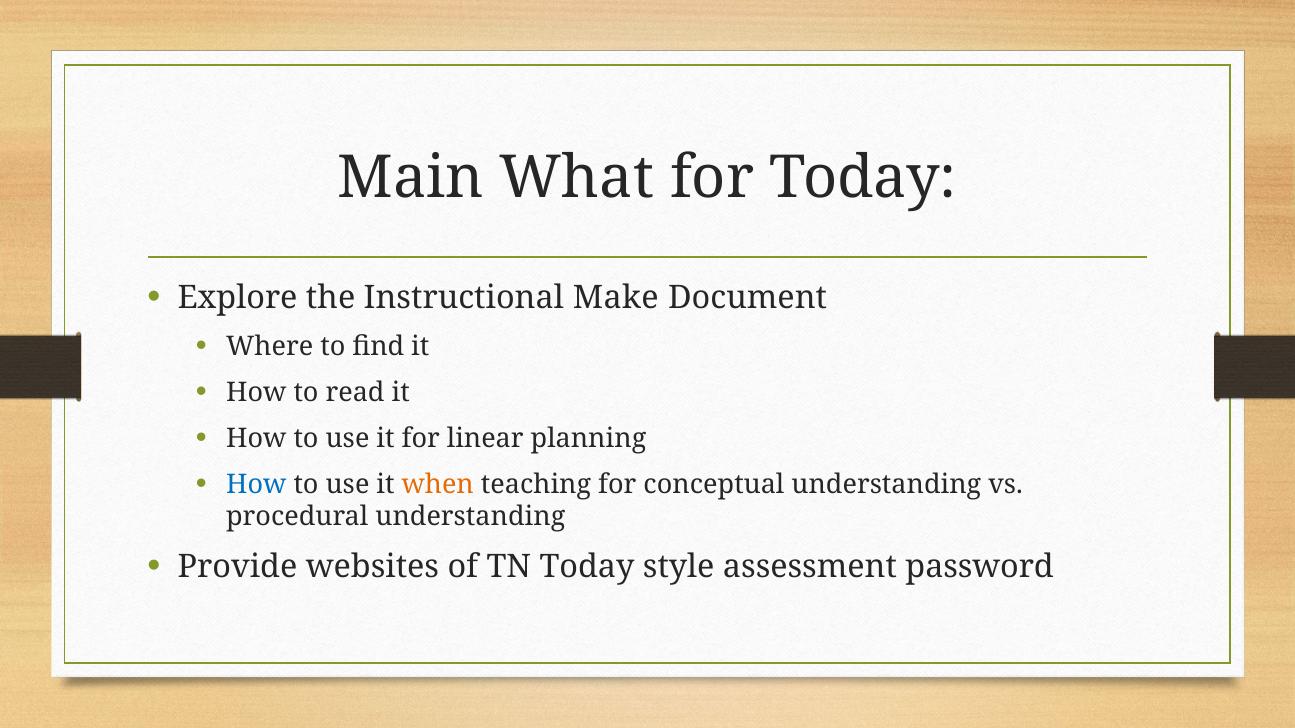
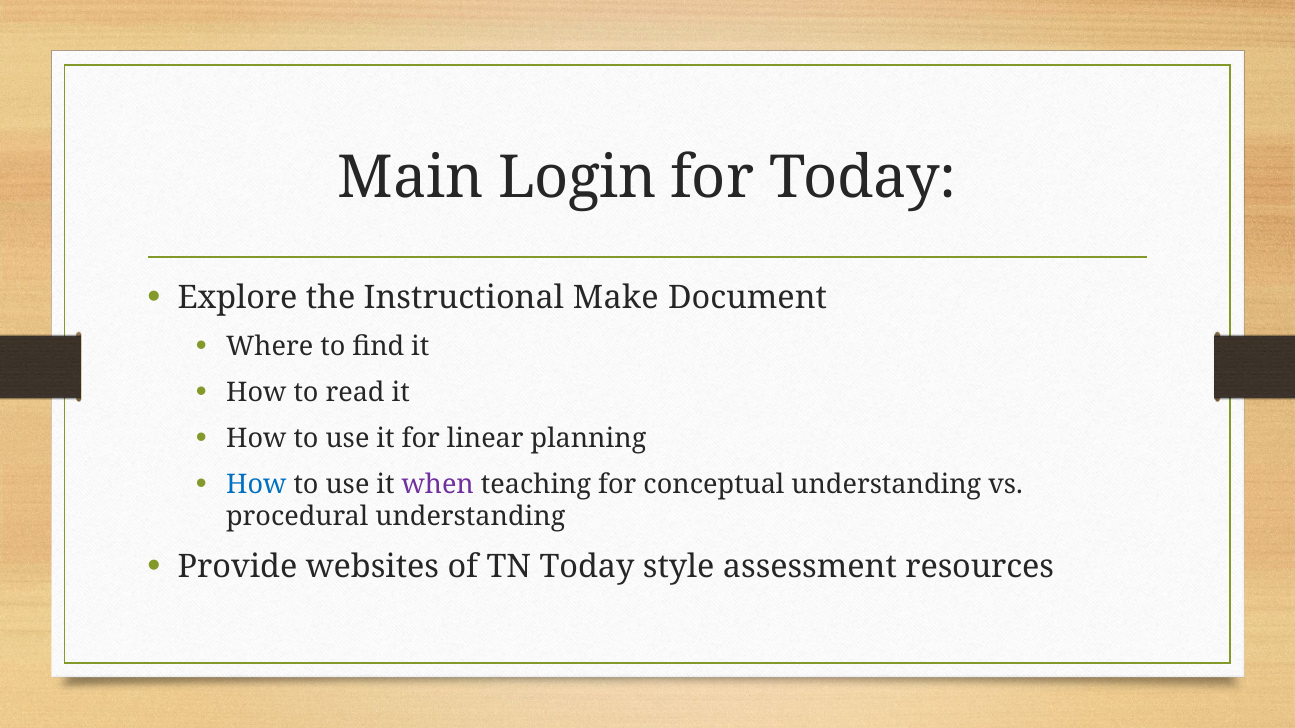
What: What -> Login
when colour: orange -> purple
password: password -> resources
